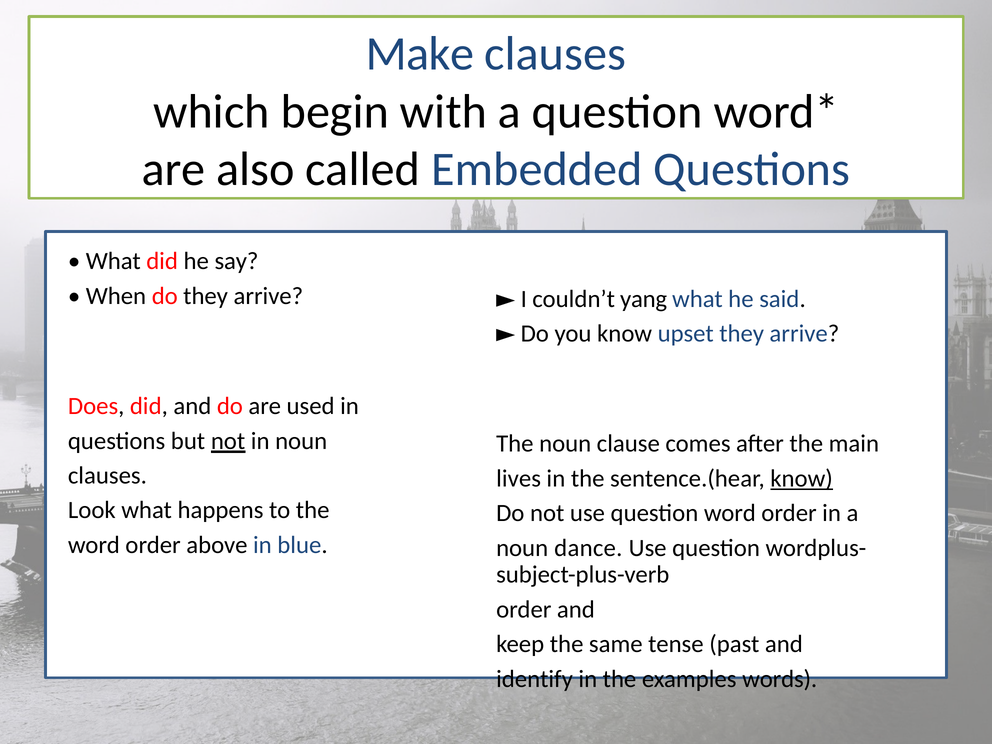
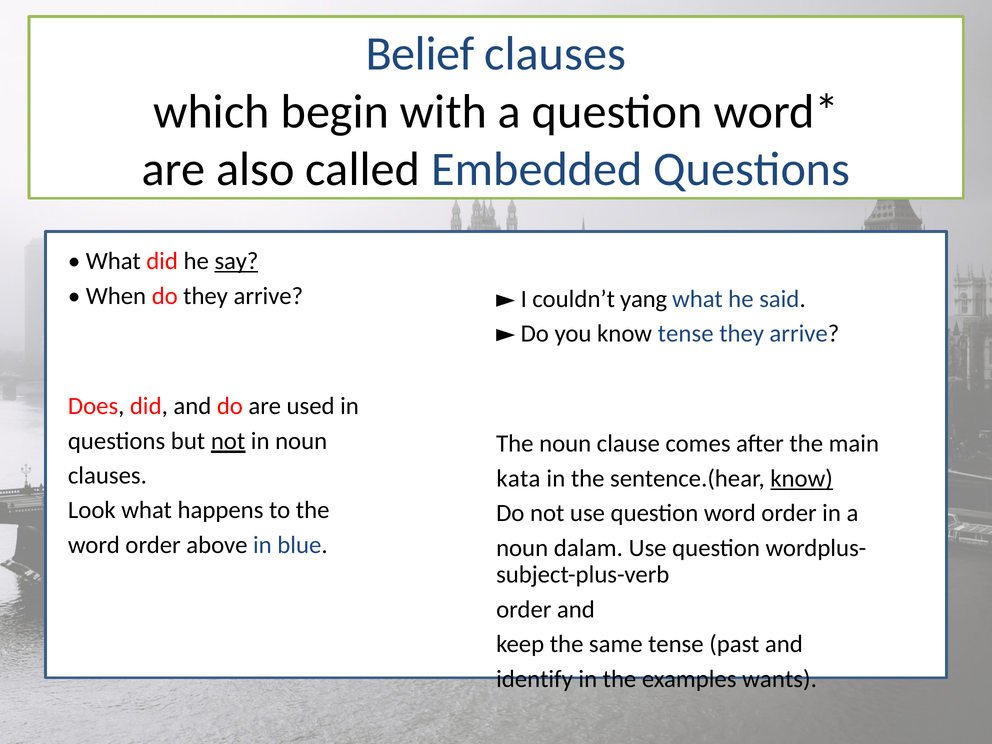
Make at (420, 54): Make -> Belief
say underline: none -> present
know upset: upset -> tense
lives: lives -> kata
dance: dance -> dalam
words: words -> wants
